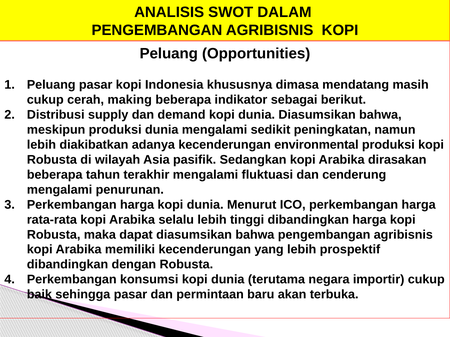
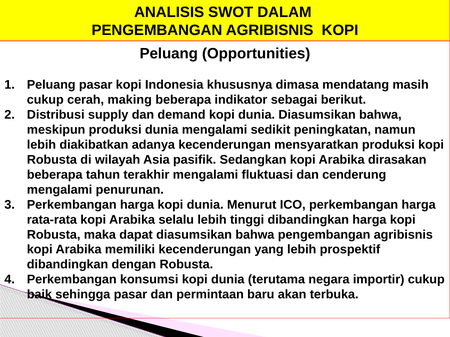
environmental: environmental -> mensyaratkan
